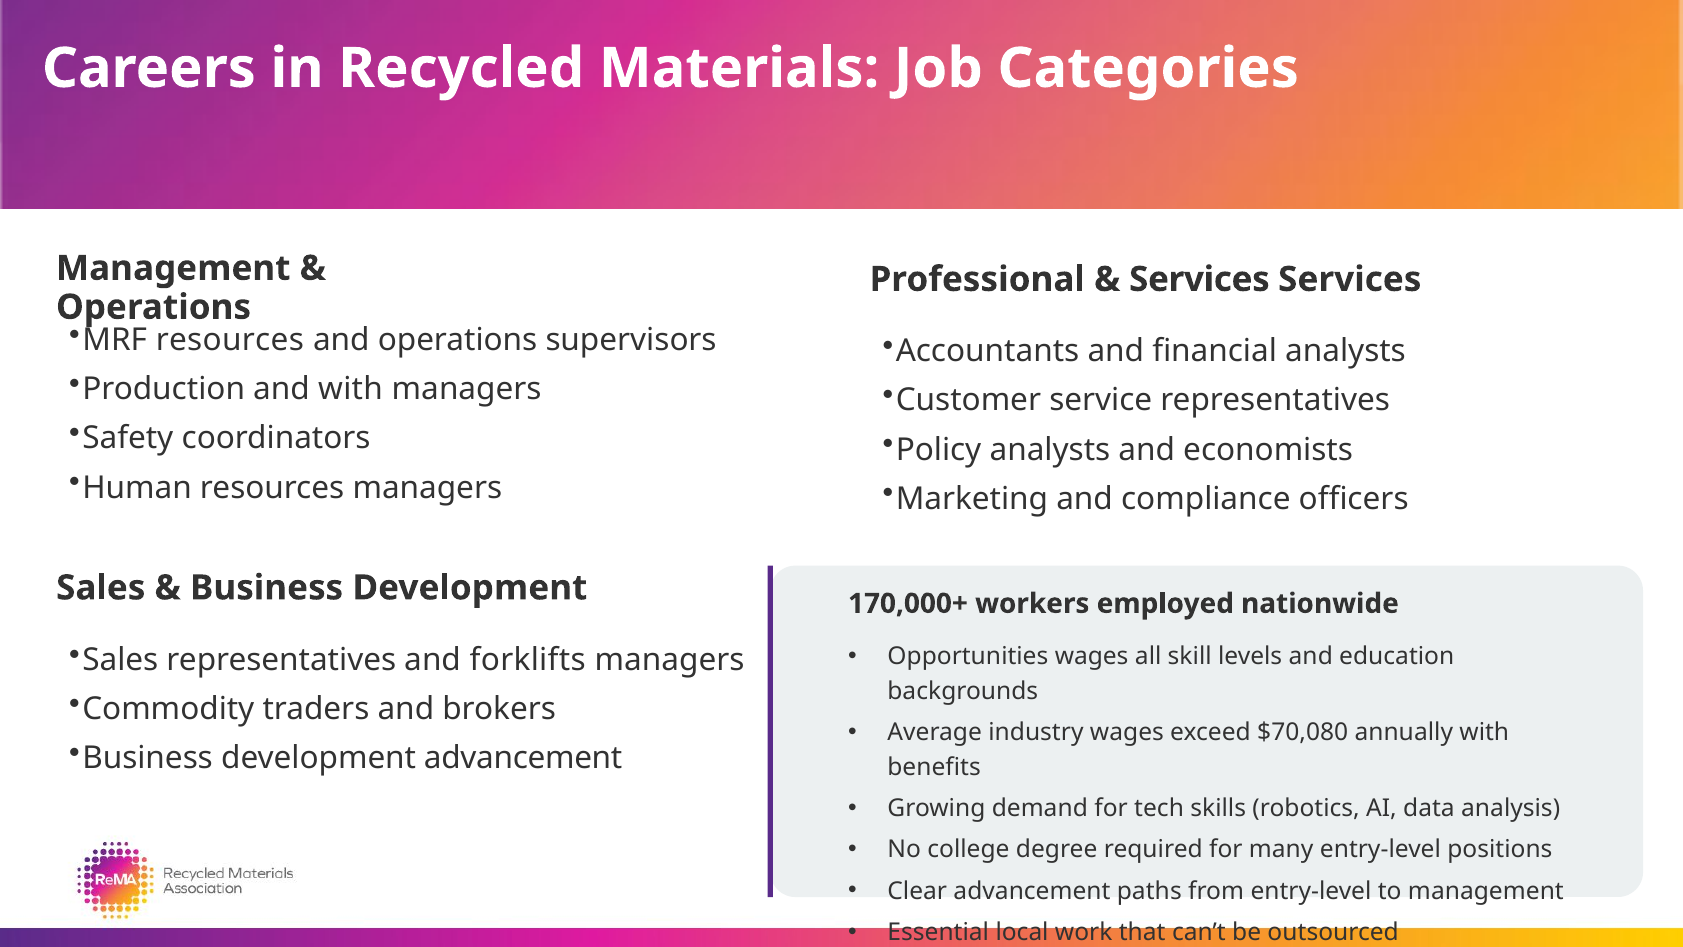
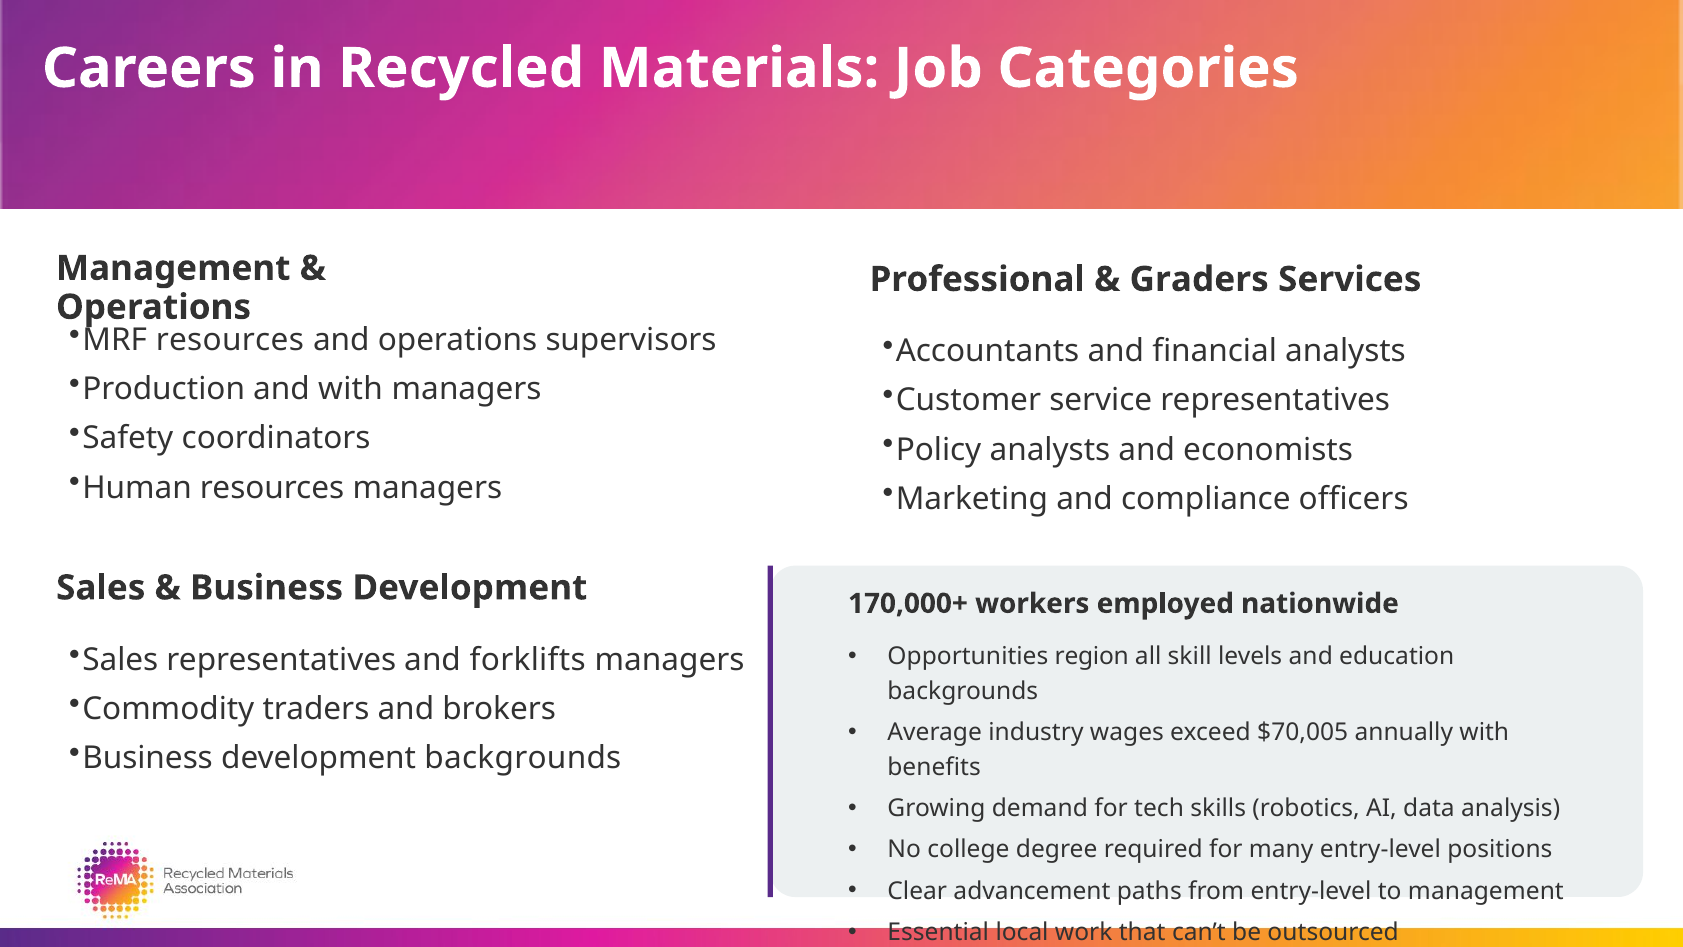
Services at (1199, 279): Services -> Graders
Opportunities wages: wages -> region
$70,080: $70,080 -> $70,005
development advancement: advancement -> backgrounds
